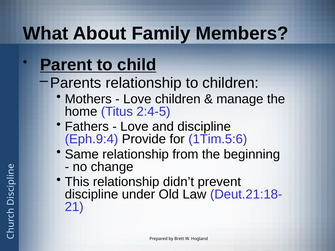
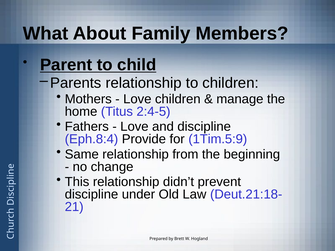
Eph.9:4: Eph.9:4 -> Eph.8:4
1Tim.5:6: 1Tim.5:6 -> 1Tim.5:9
